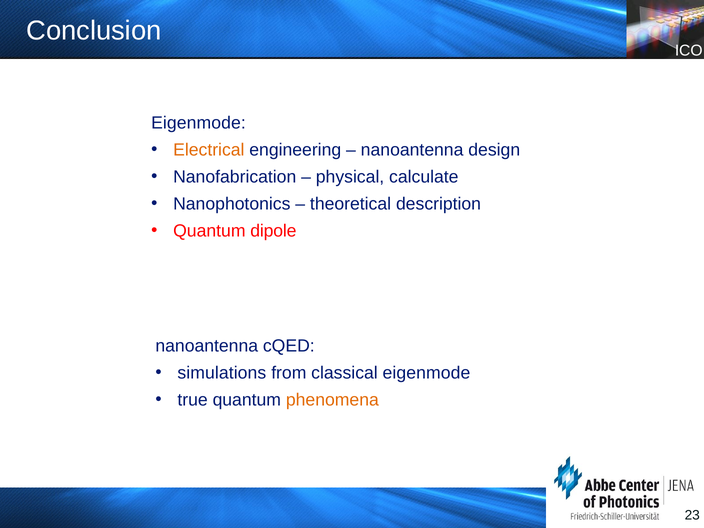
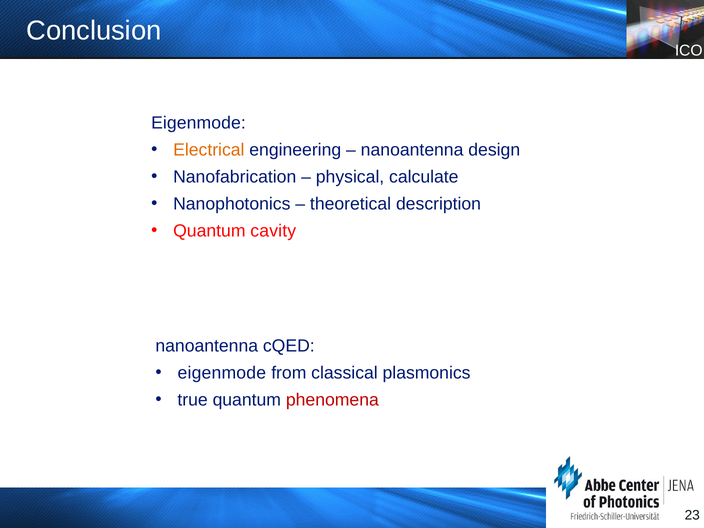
dipole: dipole -> cavity
simulations at (222, 373): simulations -> eigenmode
classical eigenmode: eigenmode -> plasmonics
phenomena colour: orange -> red
